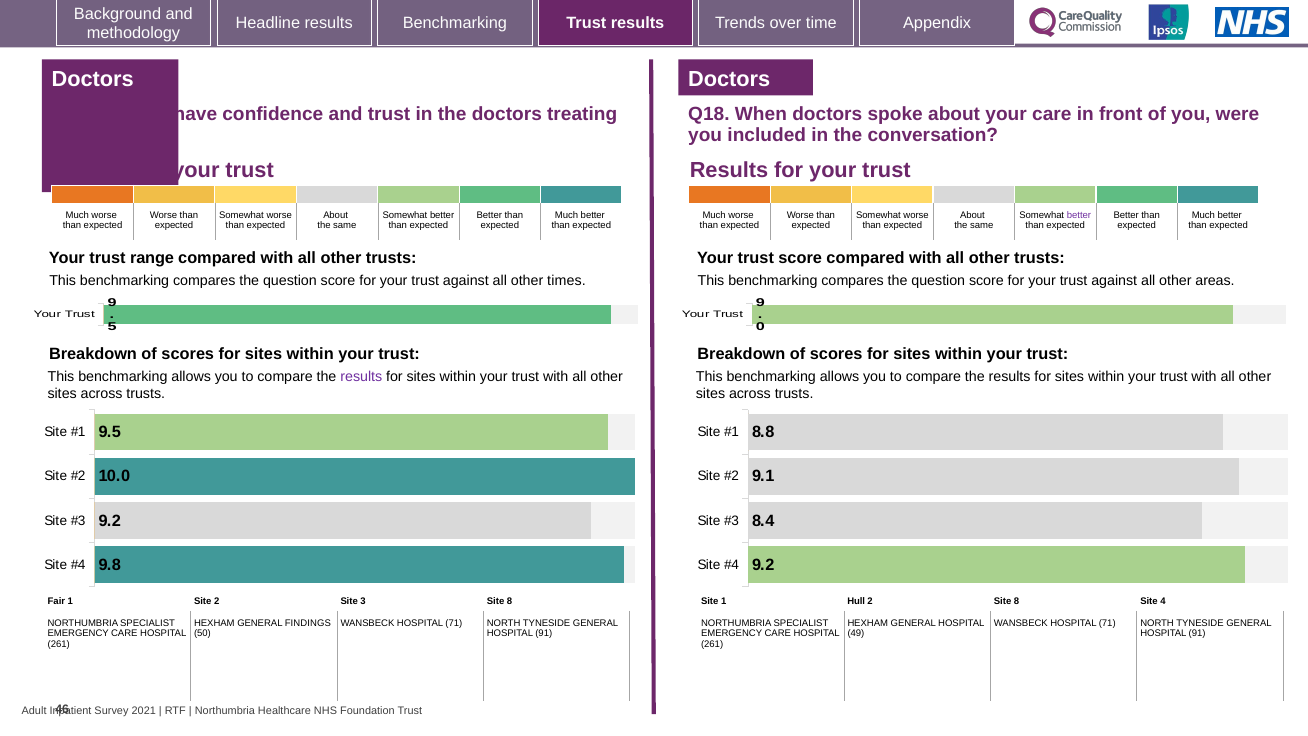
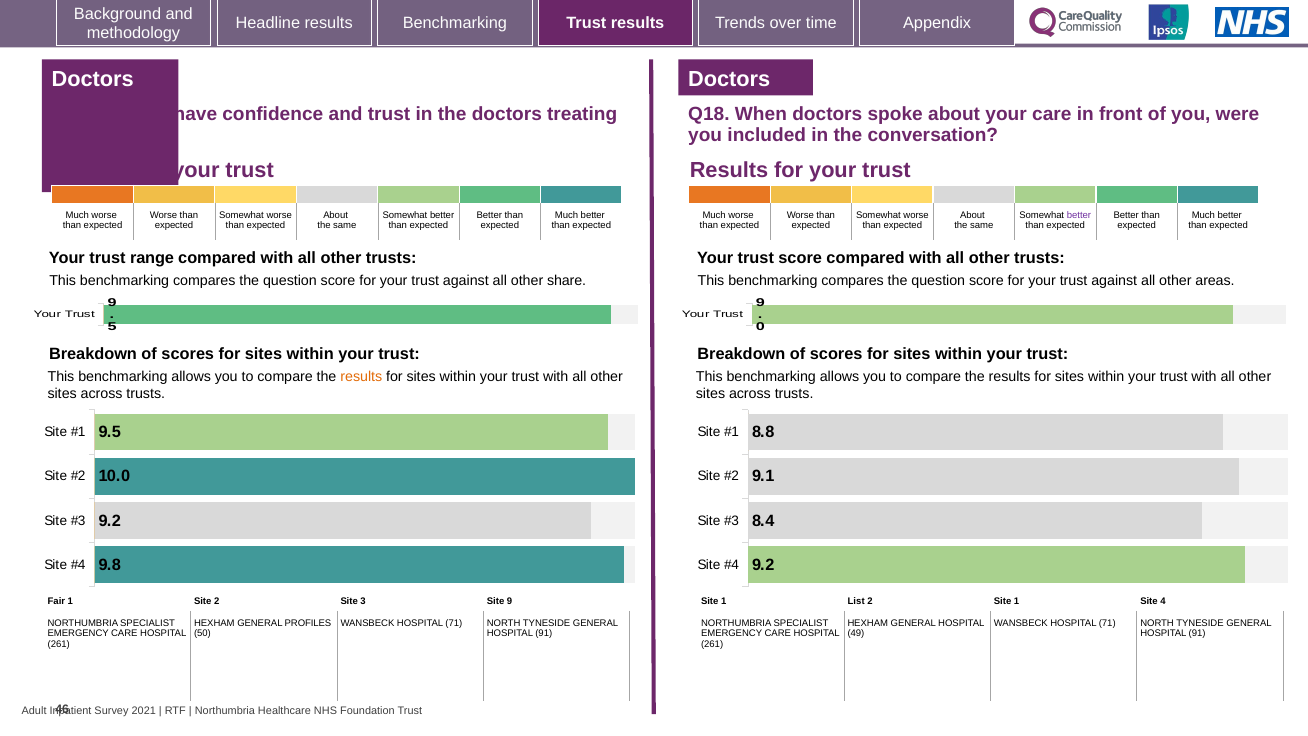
times: times -> share
results at (361, 376) colour: purple -> orange
3 Site 8: 8 -> 9
Hull: Hull -> List
2 Site 8: 8 -> 1
FINDINGS: FINDINGS -> PROFILES
